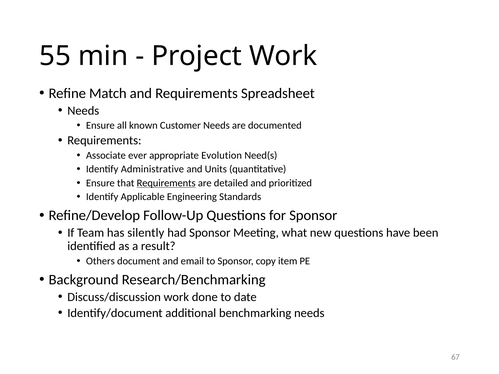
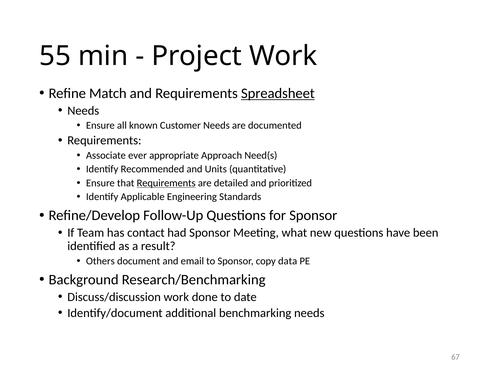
Spreadsheet underline: none -> present
Evolution: Evolution -> Approach
Administrative: Administrative -> Recommended
silently: silently -> contact
item: item -> data
